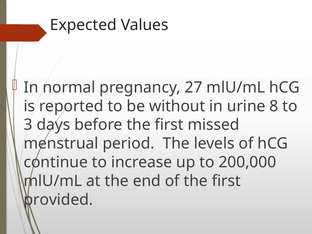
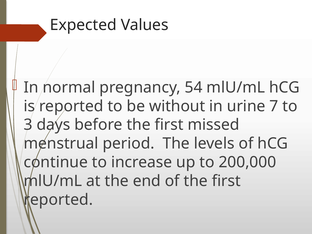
27: 27 -> 54
8: 8 -> 7
provided at (58, 200): provided -> reported
